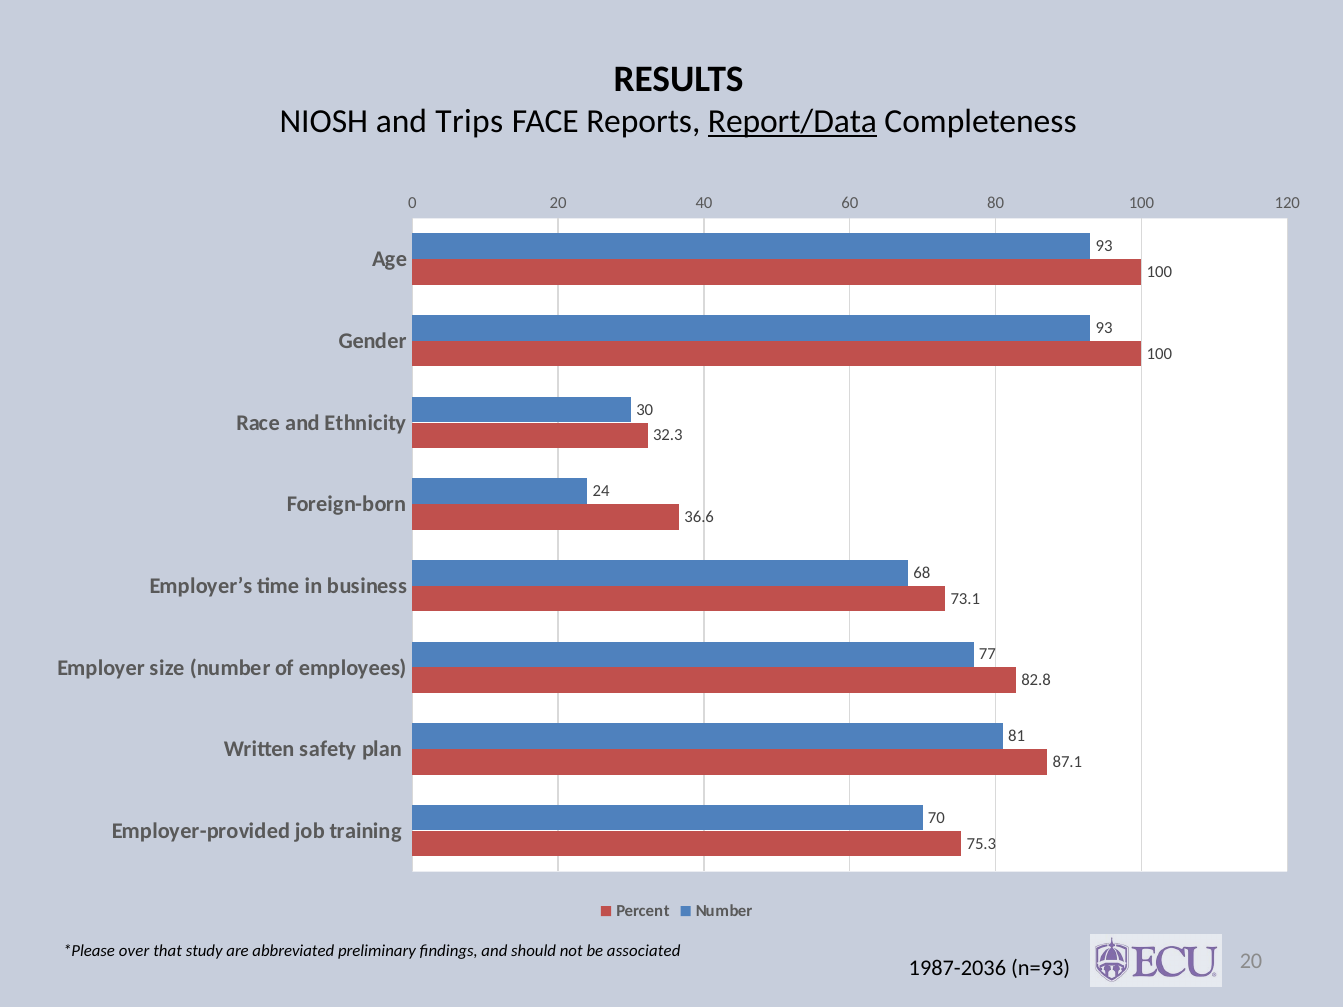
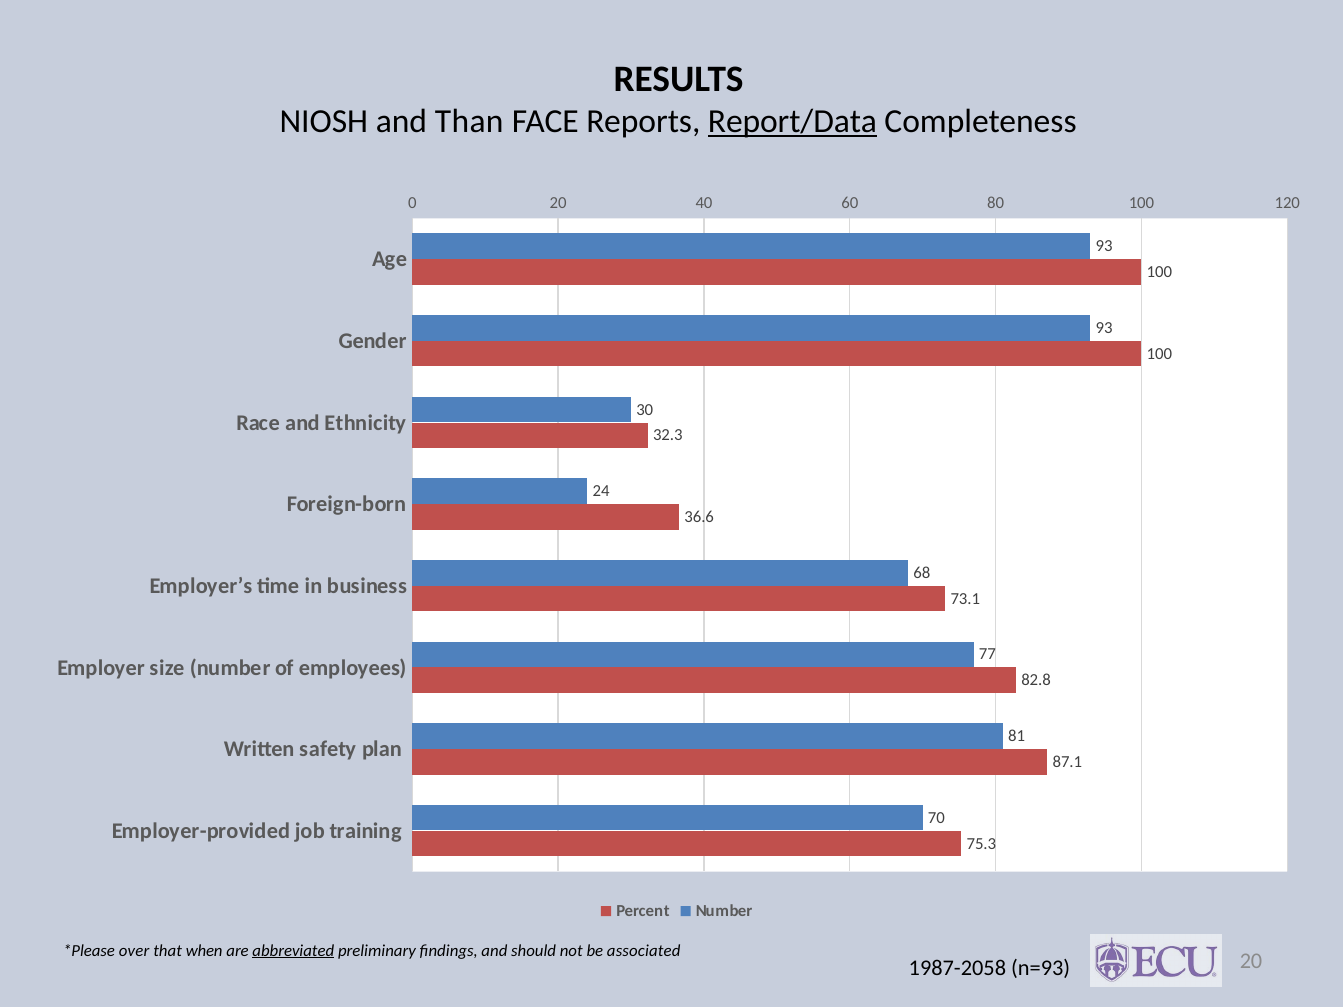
Trips: Trips -> Than
study: study -> when
abbreviated underline: none -> present
1987-2036: 1987-2036 -> 1987-2058
